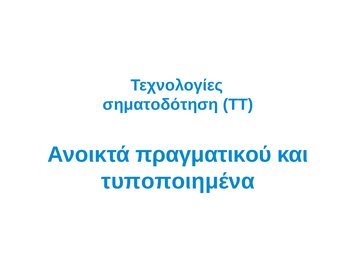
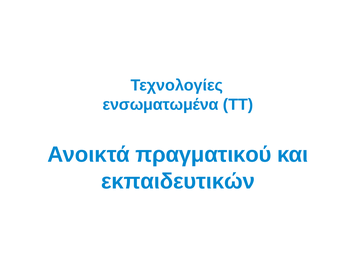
σηματοδότηση: σηματοδότηση -> ενσωματωμένα
τυποποιημένα: τυποποιημένα -> εκπαιδευτικών
